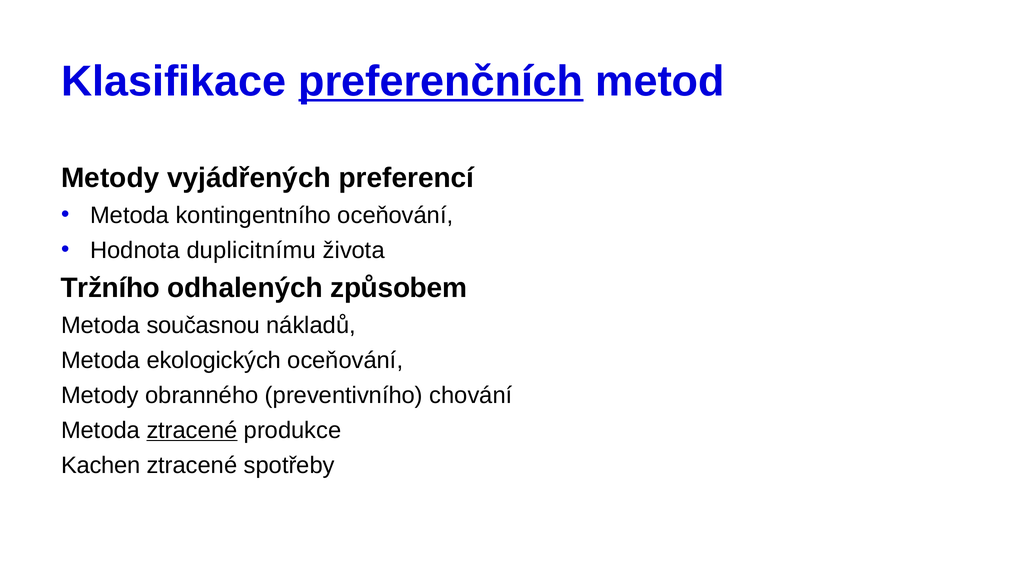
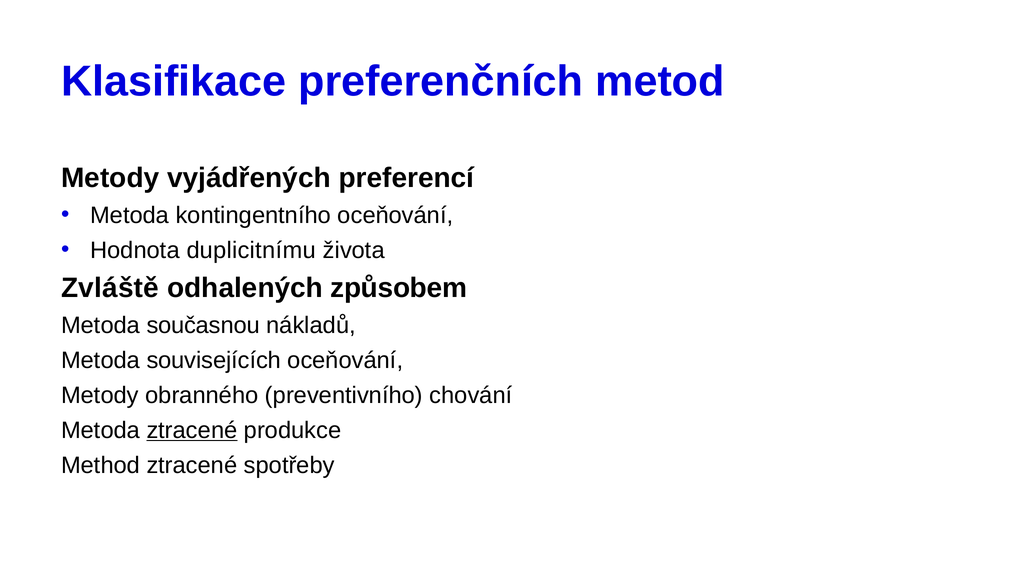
preferenčních underline: present -> none
Tržního: Tržního -> Zvláště
ekologických: ekologických -> souvisejících
Kachen: Kachen -> Method
